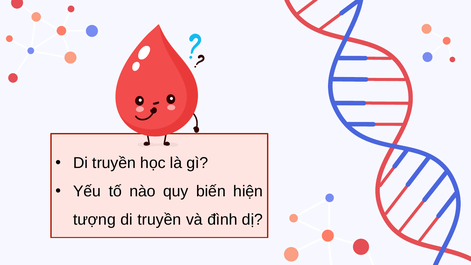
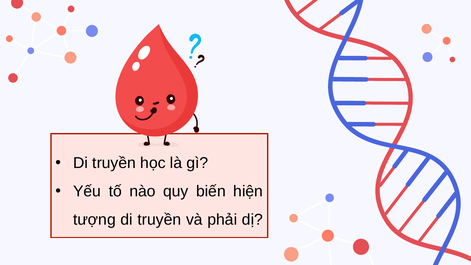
đình: đình -> phải
